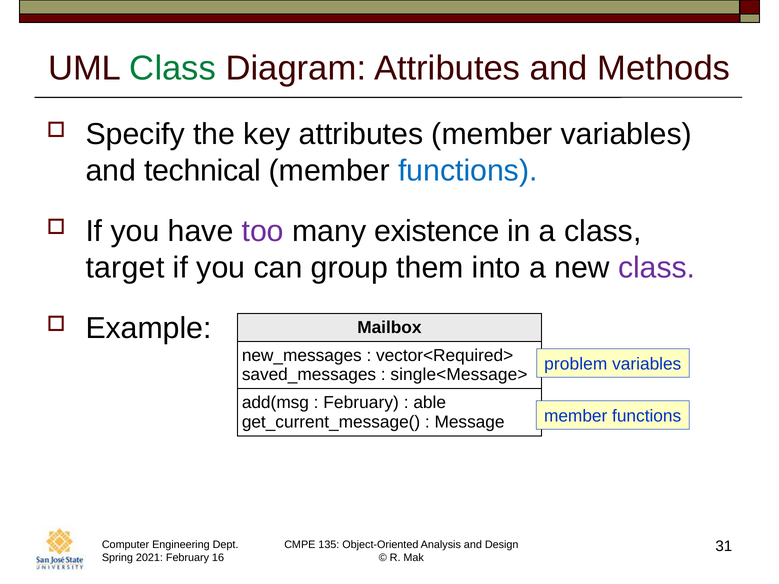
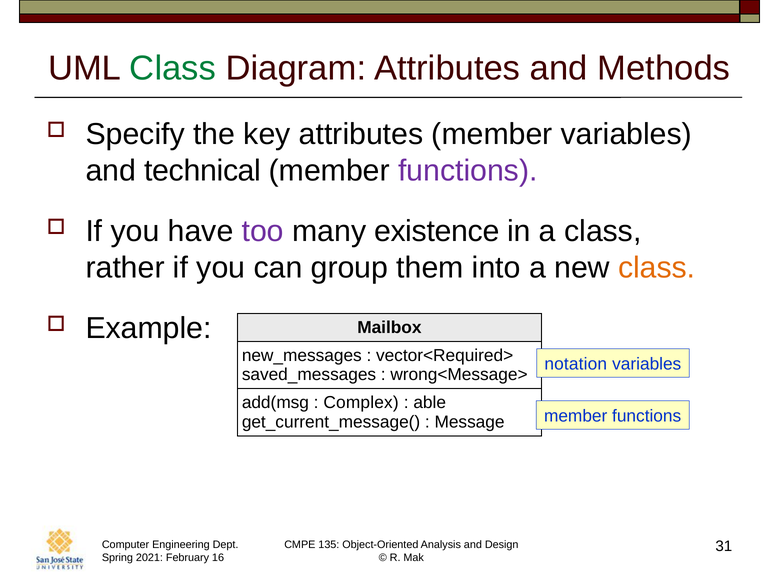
functions at (468, 171) colour: blue -> purple
target: target -> rather
class at (657, 268) colour: purple -> orange
problem: problem -> notation
single<Message>: single<Message> -> wrong<Message>
February at (361, 403): February -> Complex
